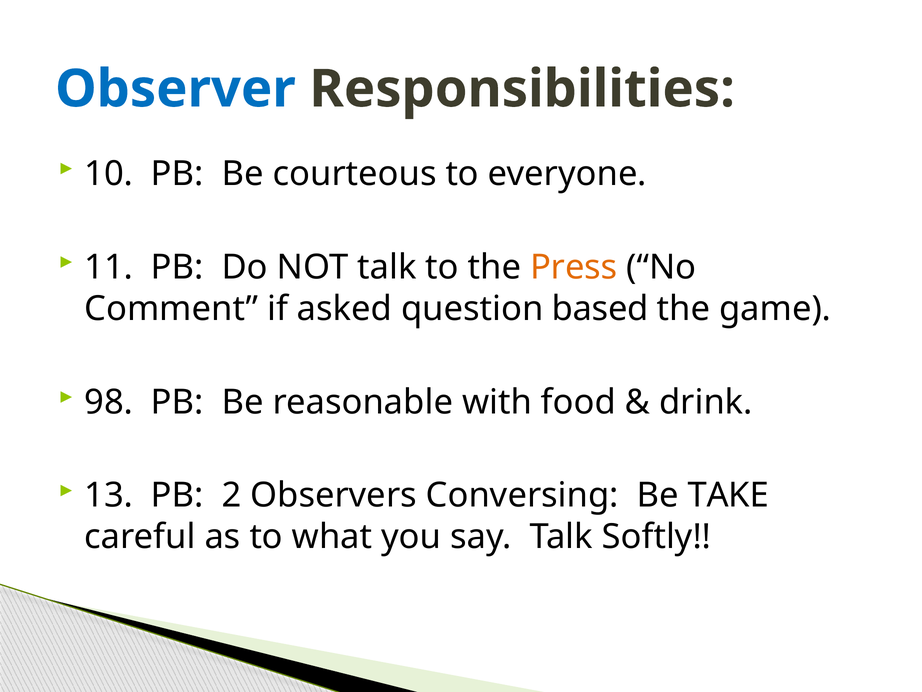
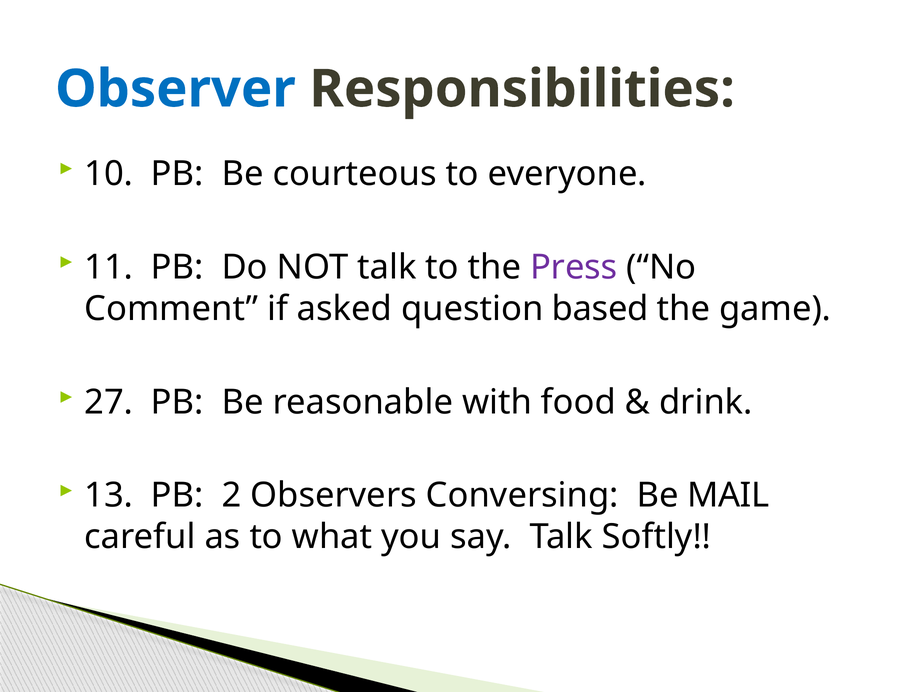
Press colour: orange -> purple
98: 98 -> 27
TAKE: TAKE -> MAIL
